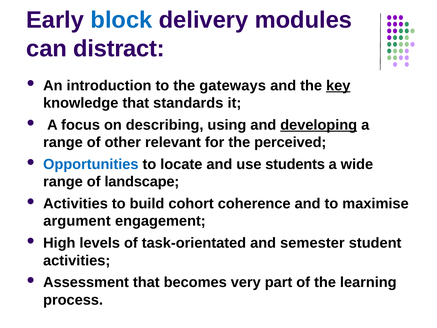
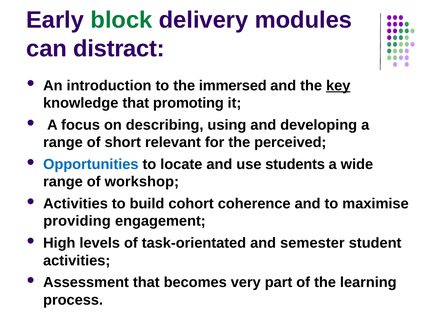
block colour: blue -> green
gateways: gateways -> immersed
standards: standards -> promoting
developing underline: present -> none
other: other -> short
landscape: landscape -> workshop
argument: argument -> providing
